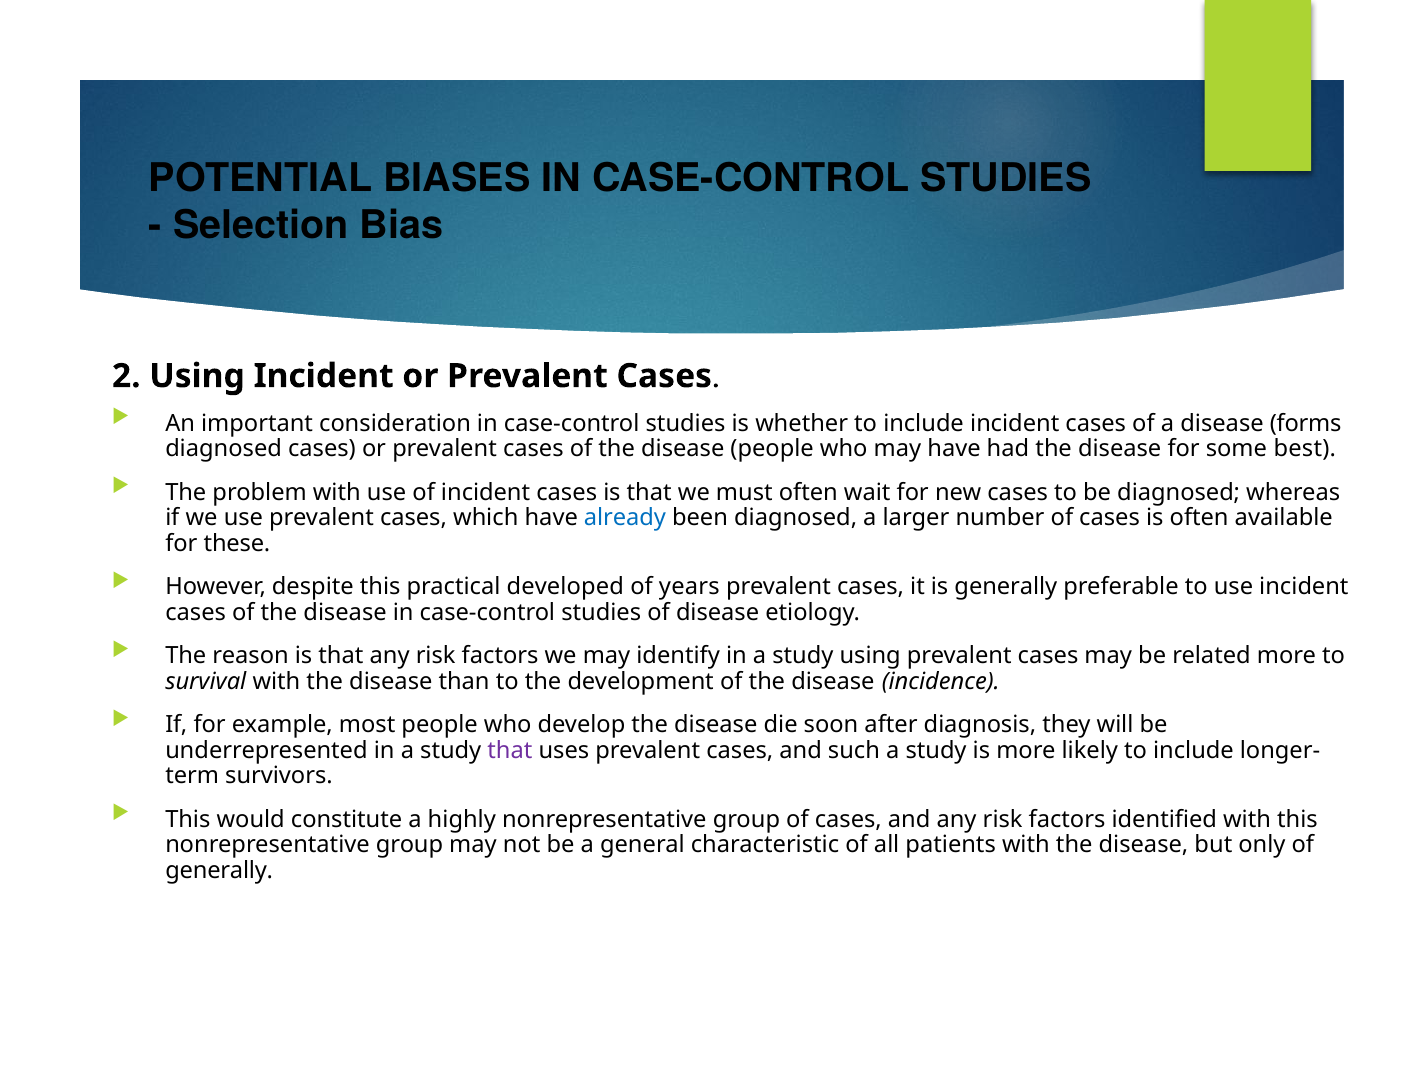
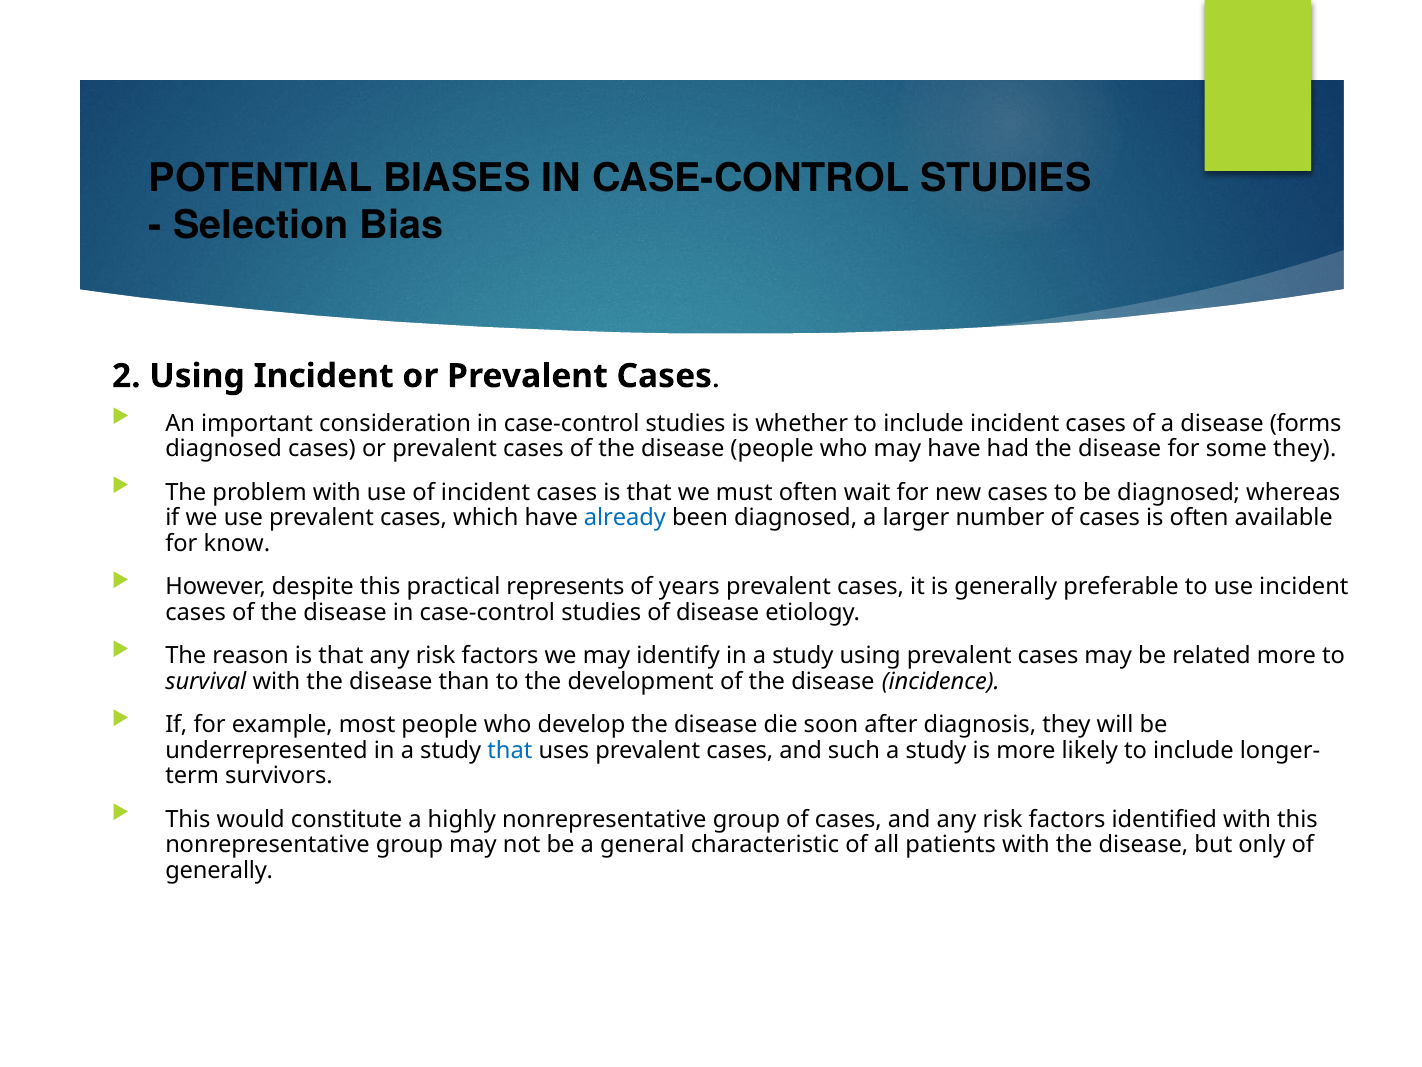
some best: best -> they
these: these -> know
developed: developed -> represents
that at (510, 750) colour: purple -> blue
